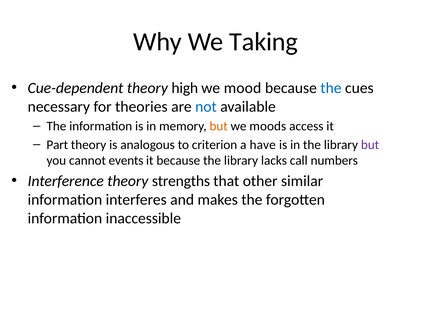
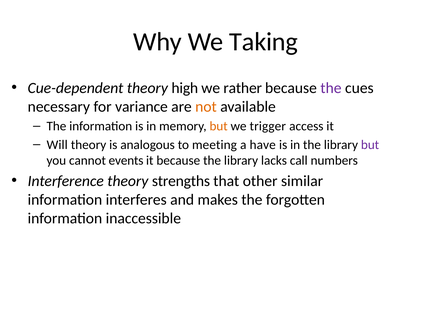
mood: mood -> rather
the at (331, 88) colour: blue -> purple
theories: theories -> variance
not colour: blue -> orange
moods: moods -> trigger
Part: Part -> Will
criterion: criterion -> meeting
